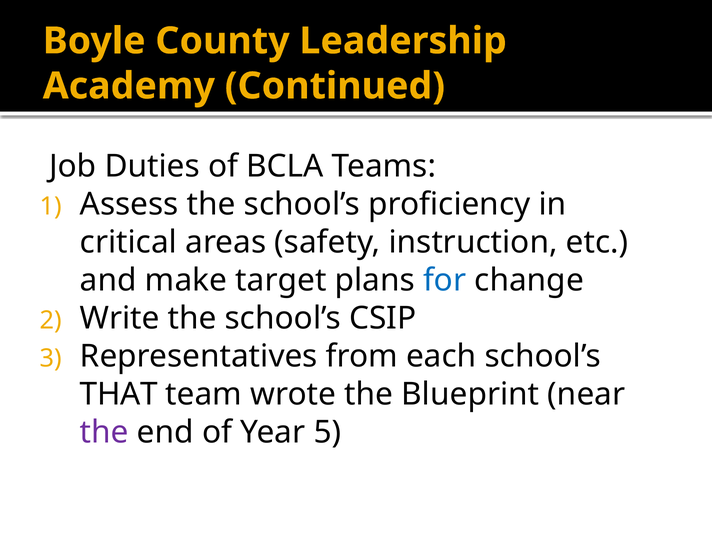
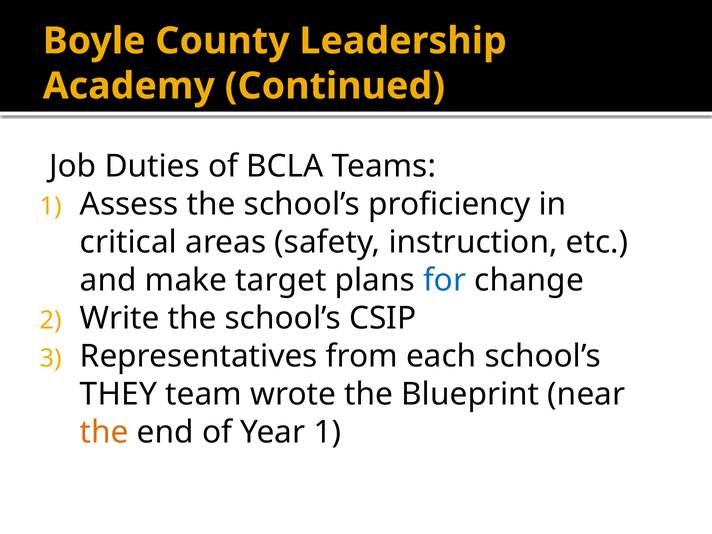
THAT: THAT -> THEY
the at (104, 432) colour: purple -> orange
Year 5: 5 -> 1
